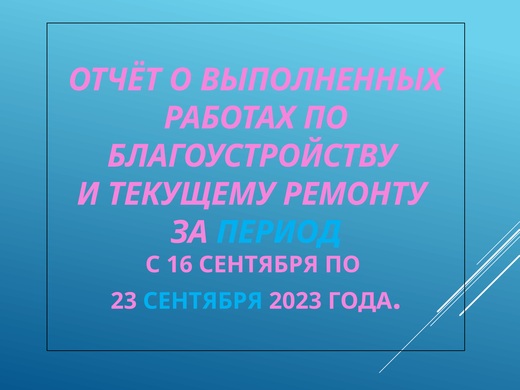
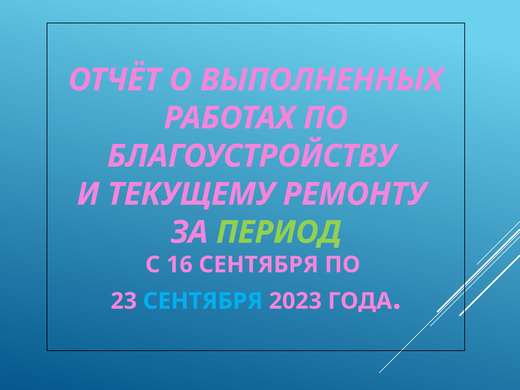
ПЕРИОД colour: light blue -> light green
